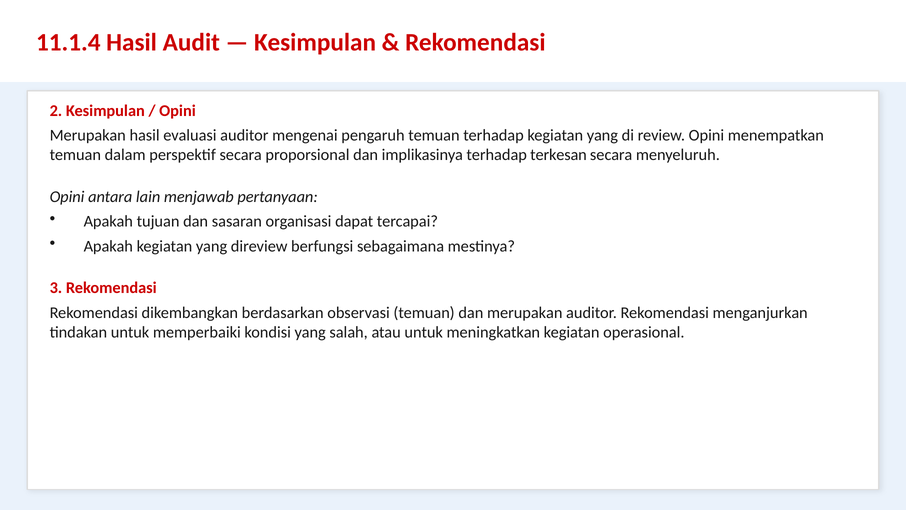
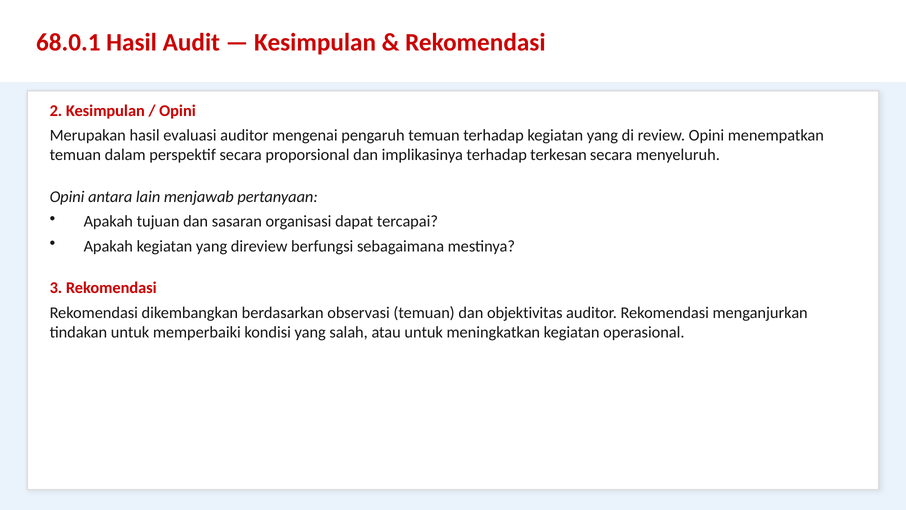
11.1.4: 11.1.4 -> 68.0.1
dan merupakan: merupakan -> objektivitas
